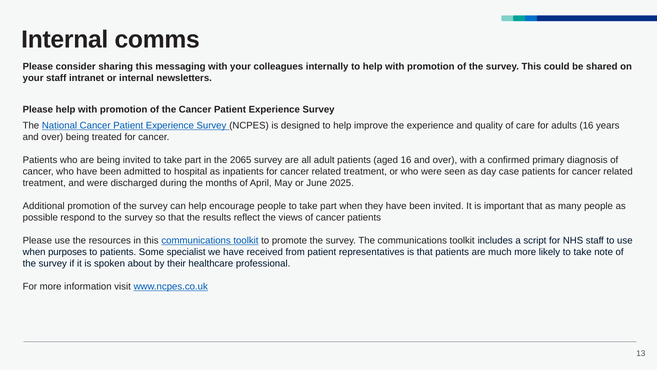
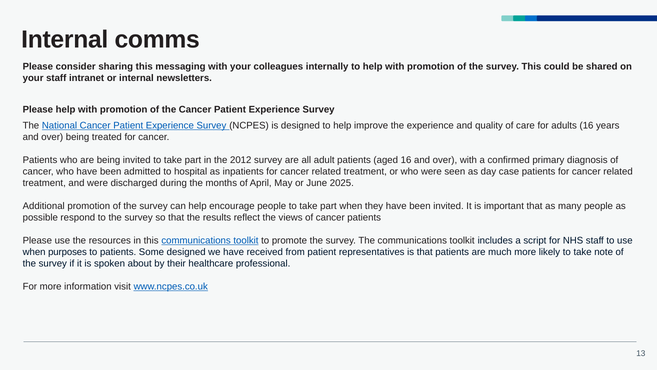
2065: 2065 -> 2012
Some specialist: specialist -> designed
